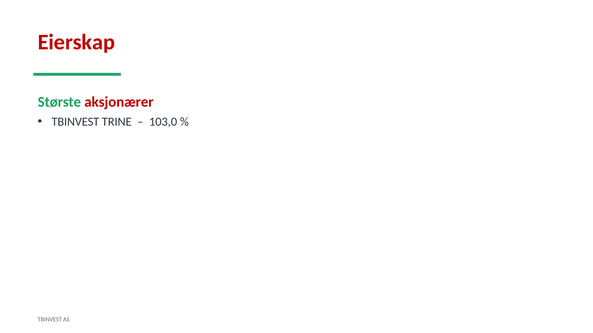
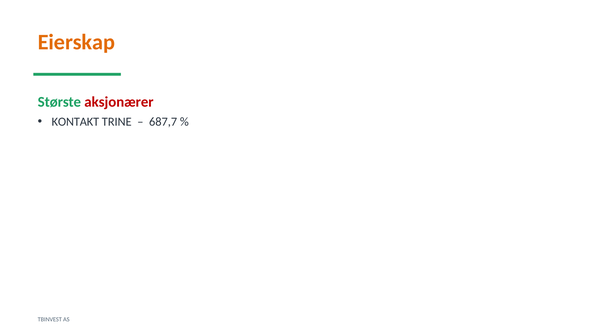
Eierskap colour: red -> orange
TBINVEST at (75, 122): TBINVEST -> KONTAKT
103,0: 103,0 -> 687,7
